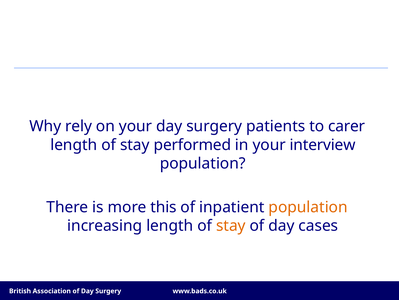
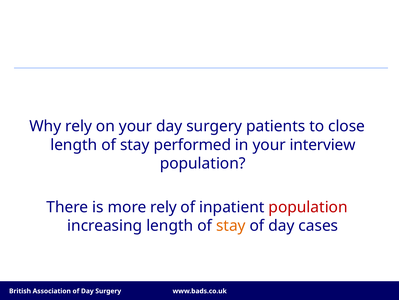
carer: carer -> close
more this: this -> rely
population at (308, 207) colour: orange -> red
